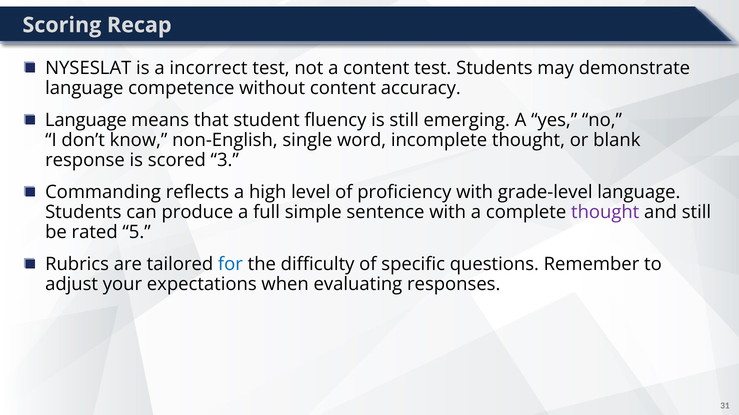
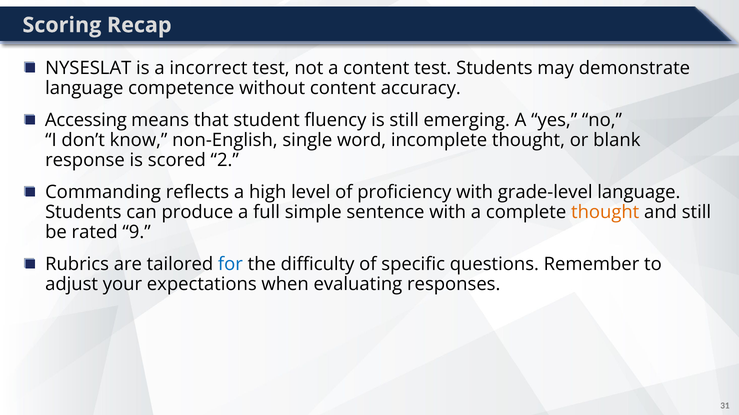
Language at (86, 120): Language -> Accessing
3: 3 -> 2
thought at (605, 213) colour: purple -> orange
5: 5 -> 9
